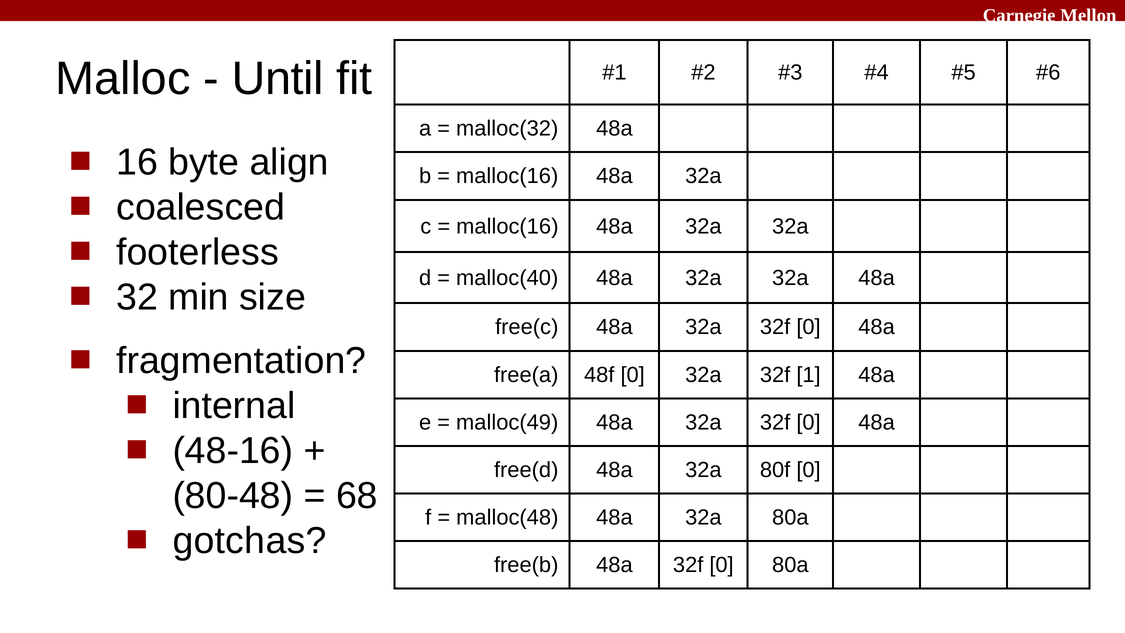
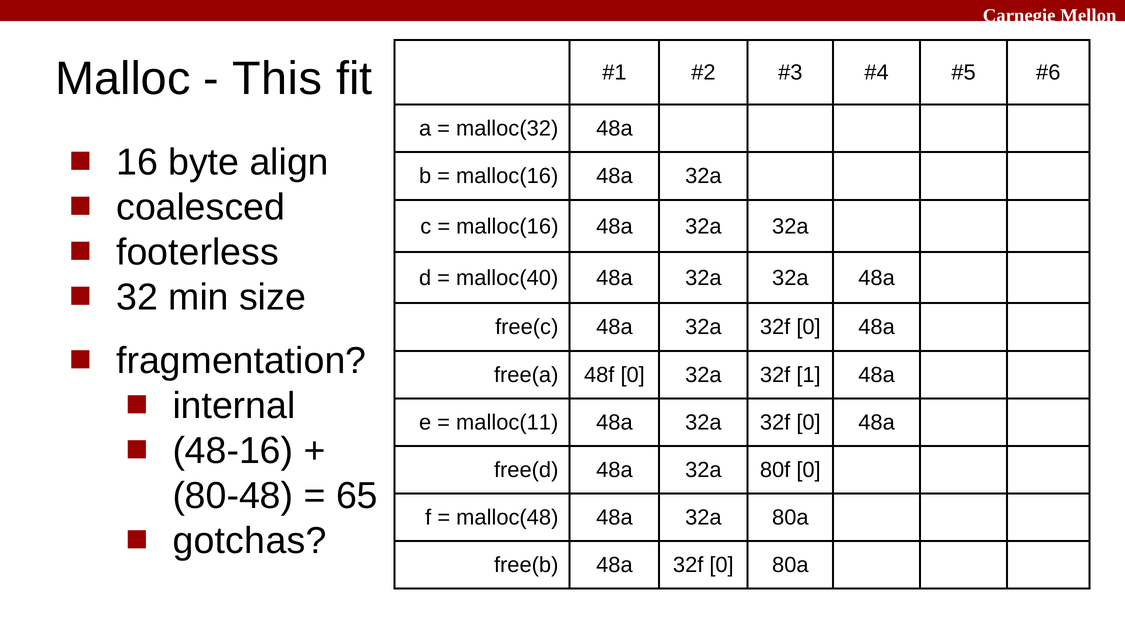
Until: Until -> This
malloc(49: malloc(49 -> malloc(11
68: 68 -> 65
